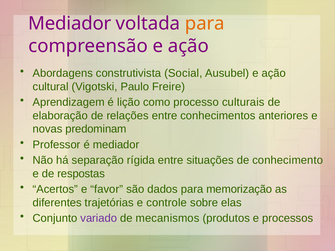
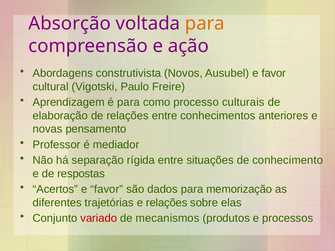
Mediador at (70, 24): Mediador -> Absorção
Social: Social -> Novos
Ausubel e ação: ação -> favor
é lição: lição -> para
predominam: predominam -> pensamento
e controle: controle -> relações
variado colour: purple -> red
